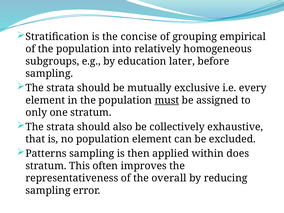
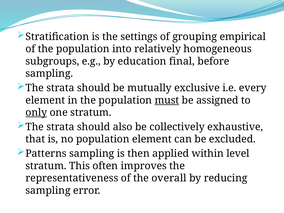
concise: concise -> settings
later: later -> final
only underline: none -> present
does: does -> level
